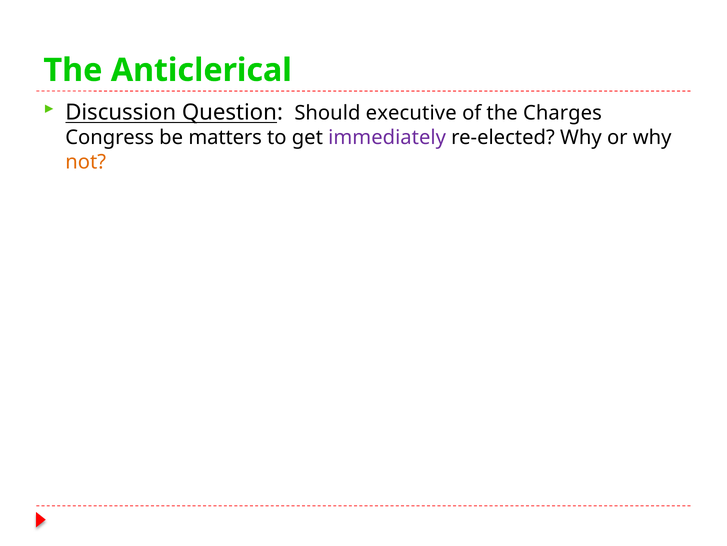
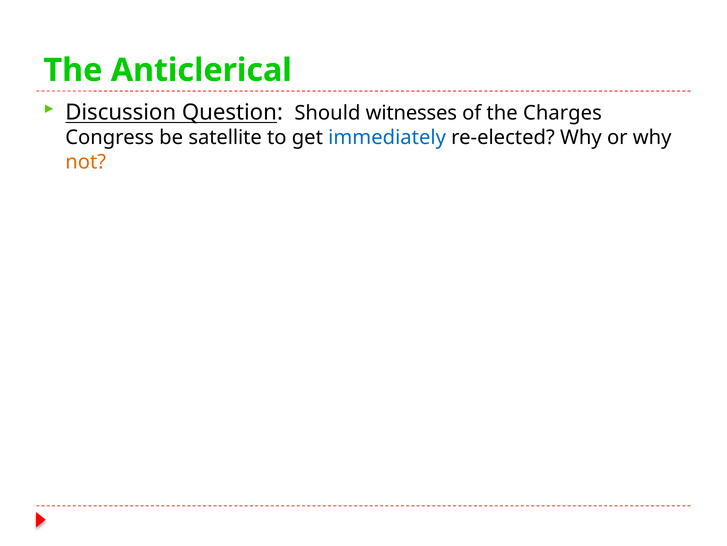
executive: executive -> witnesses
matters: matters -> satellite
immediately colour: purple -> blue
